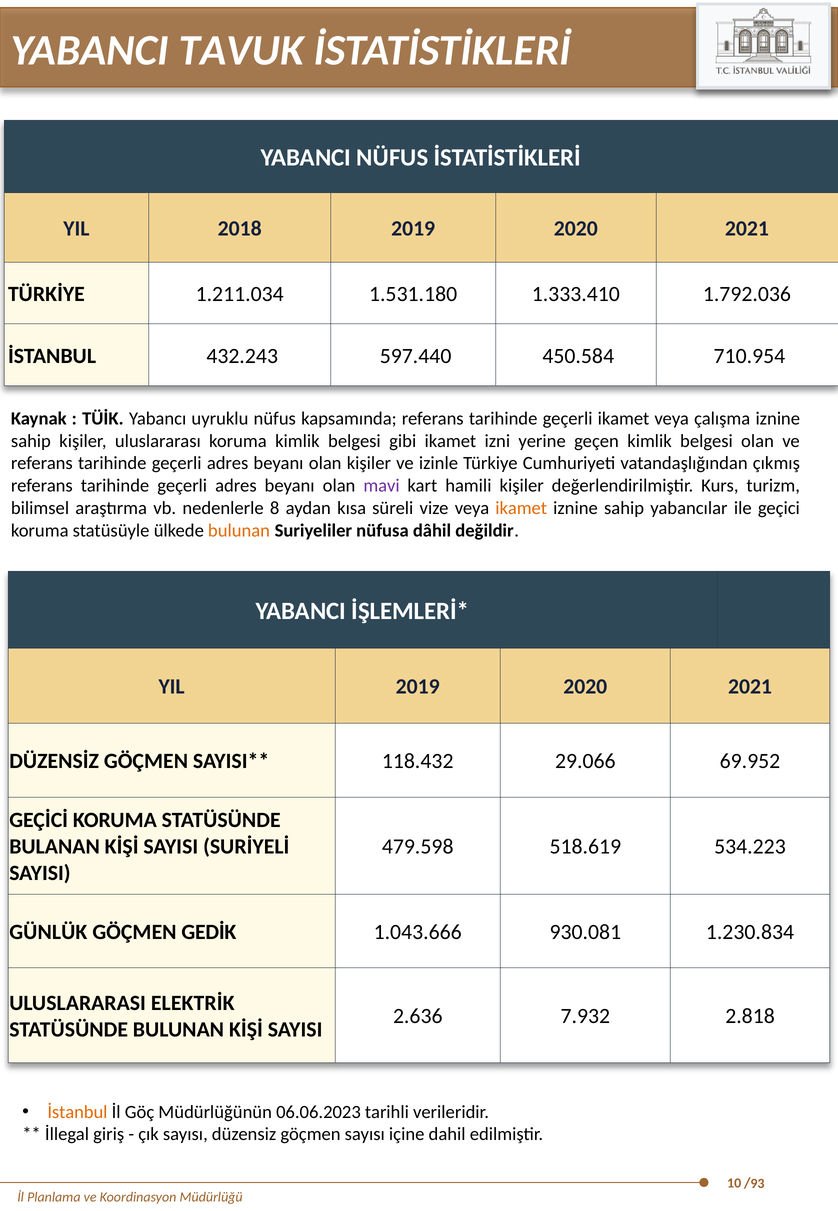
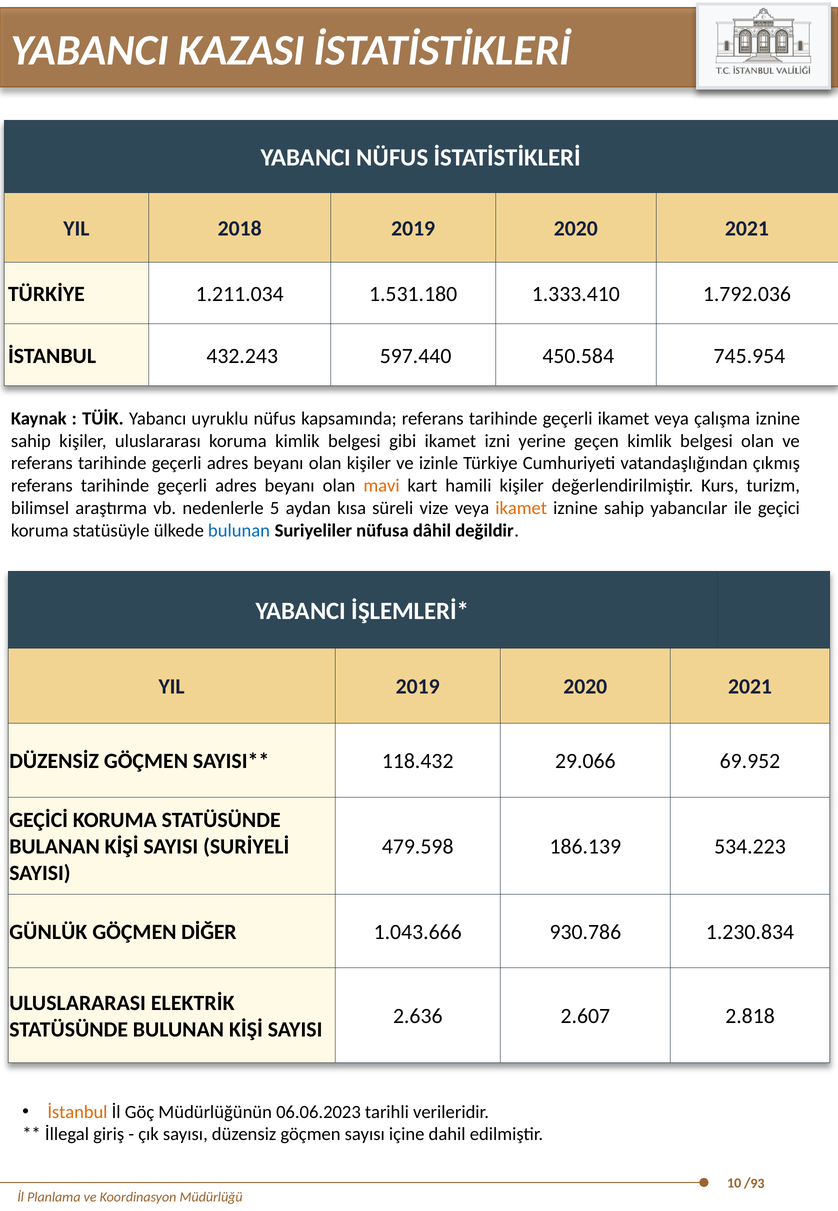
TAVUK: TAVUK -> KAZASI
710.954: 710.954 -> 745.954
mavi colour: purple -> orange
8: 8 -> 5
bulunan at (239, 530) colour: orange -> blue
518.619: 518.619 -> 186.139
GEDİK: GEDİK -> DİĞER
930.081: 930.081 -> 930.786
7.932: 7.932 -> 2.607
